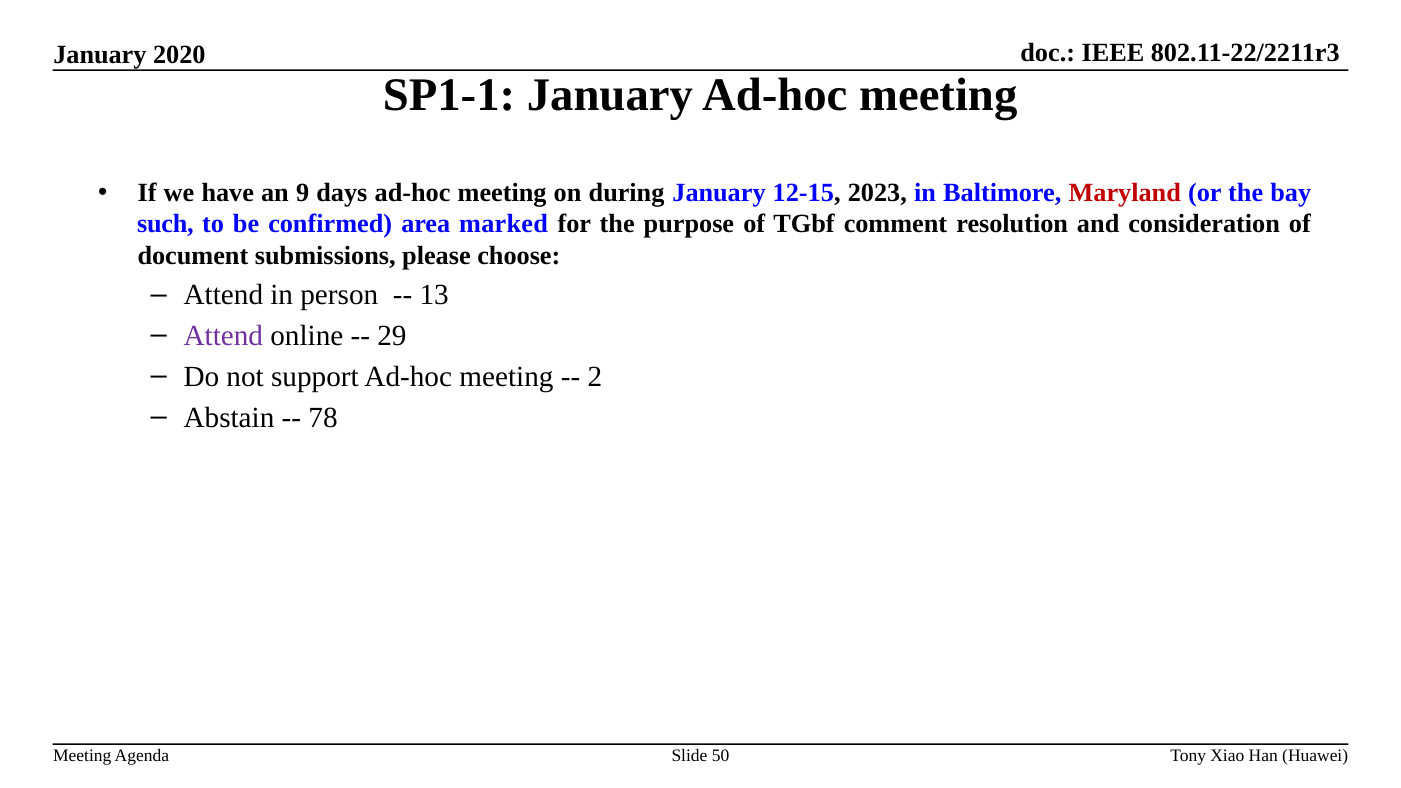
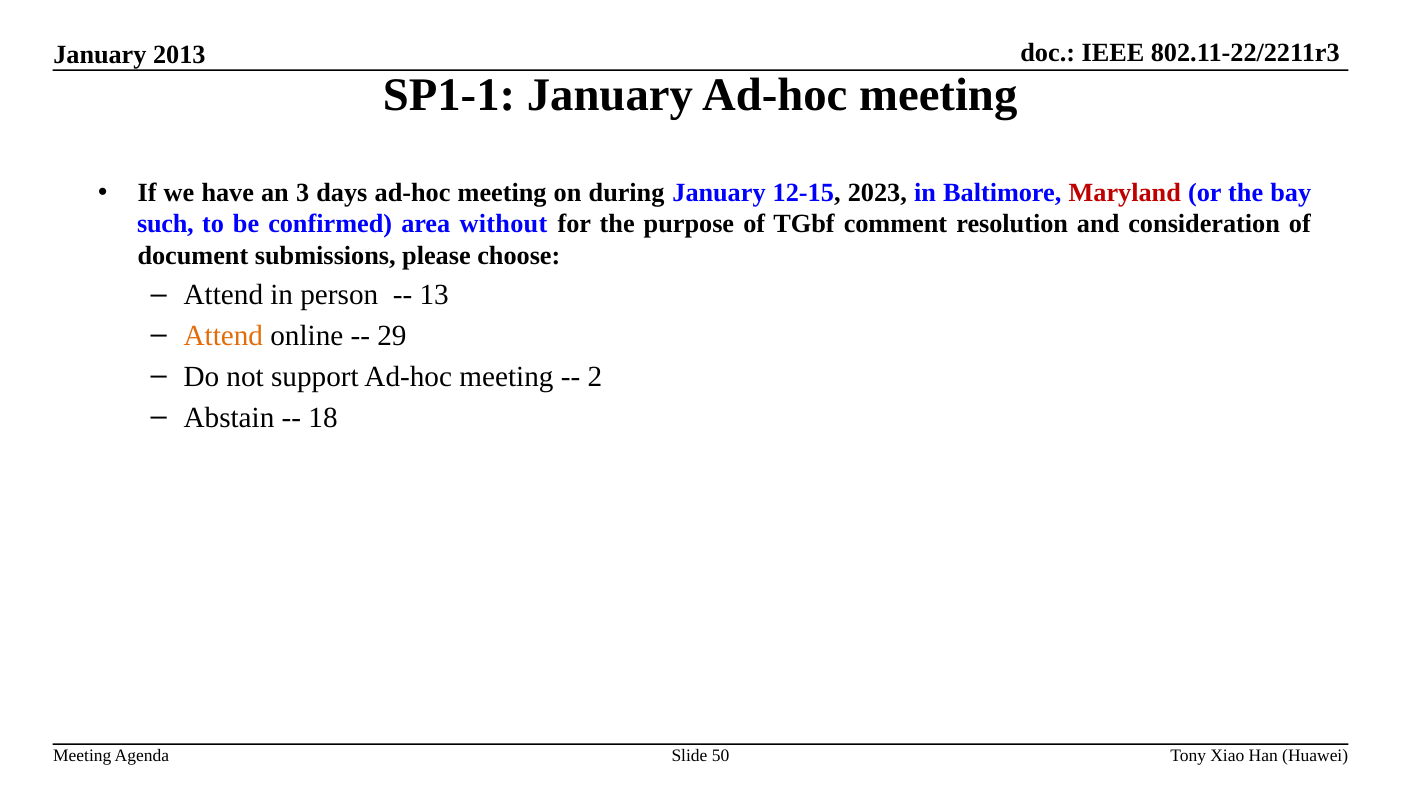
2020: 2020 -> 2013
9: 9 -> 3
marked: marked -> without
Attend at (223, 336) colour: purple -> orange
78: 78 -> 18
